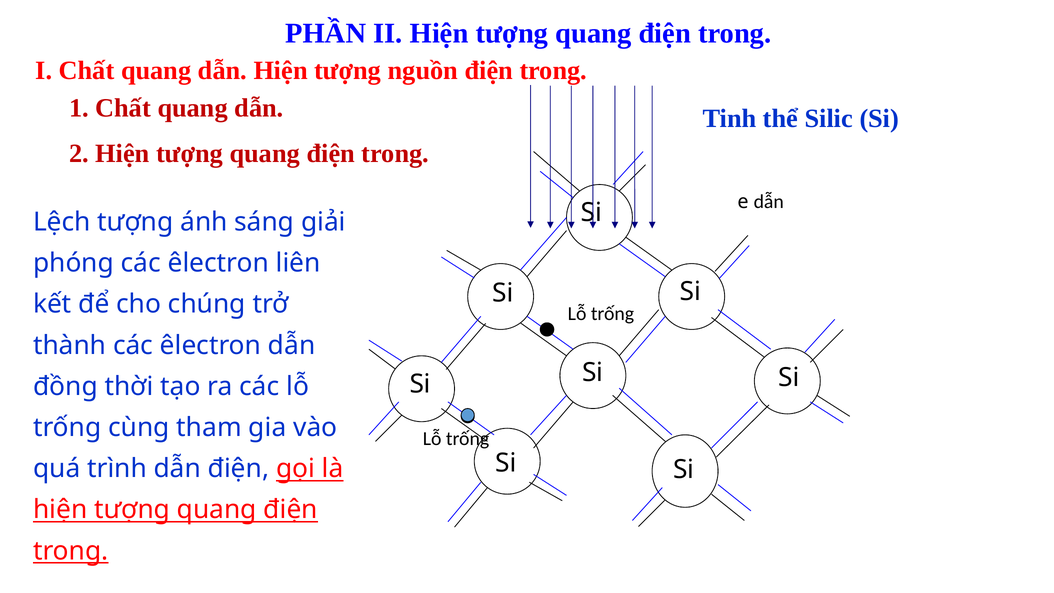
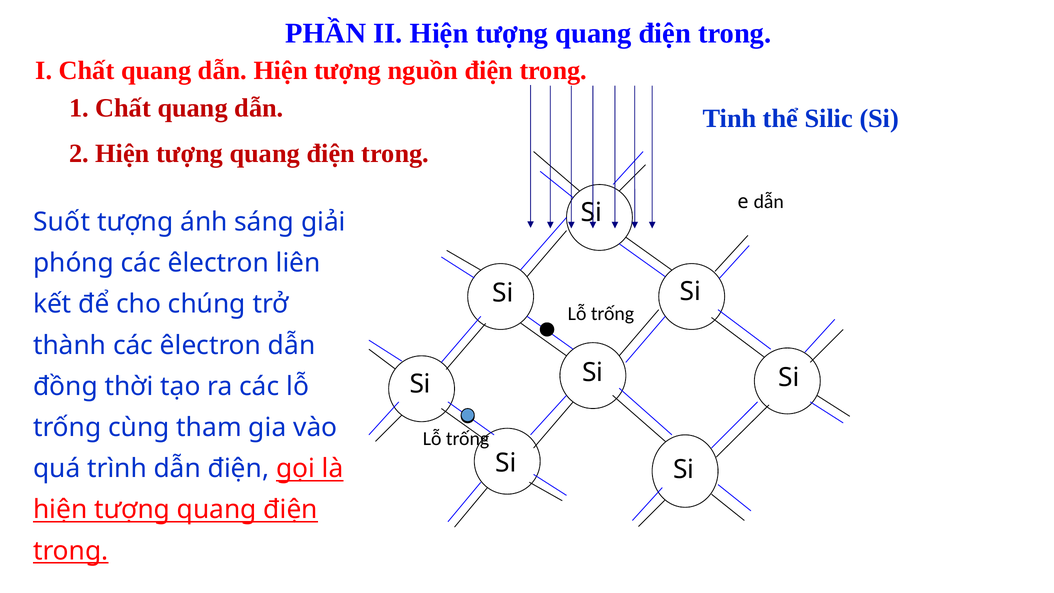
Lệch: Lệch -> Suốt
